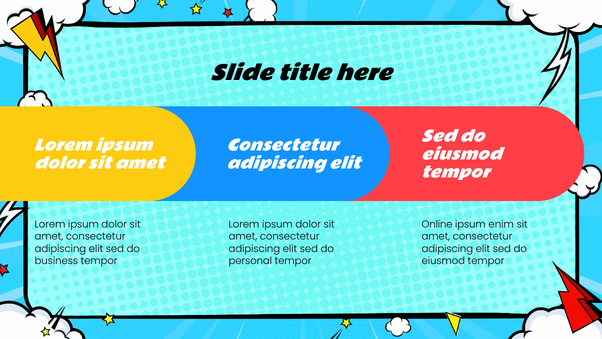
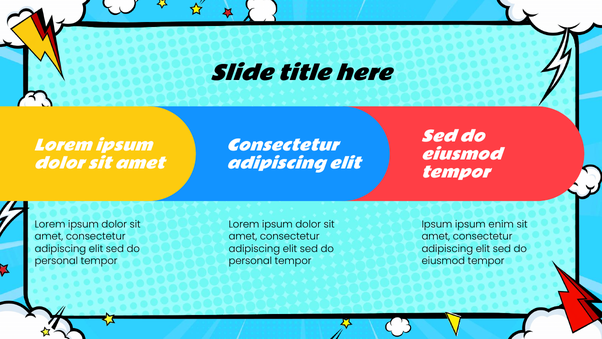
Online at (437, 224): Online -> Ipsum
business at (56, 260): business -> personal
